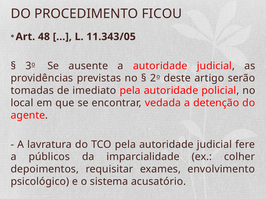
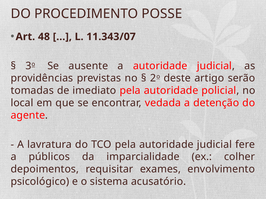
FICOU: FICOU -> POSSE
11.343/05: 11.343/05 -> 11.343/07
